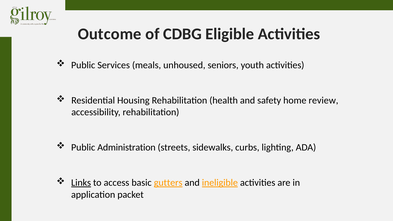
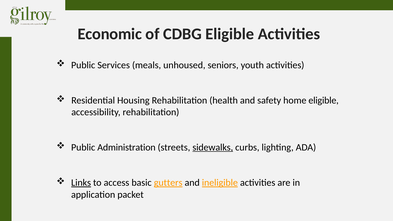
Outcome: Outcome -> Economic
home review: review -> eligible
sidewalks underline: none -> present
